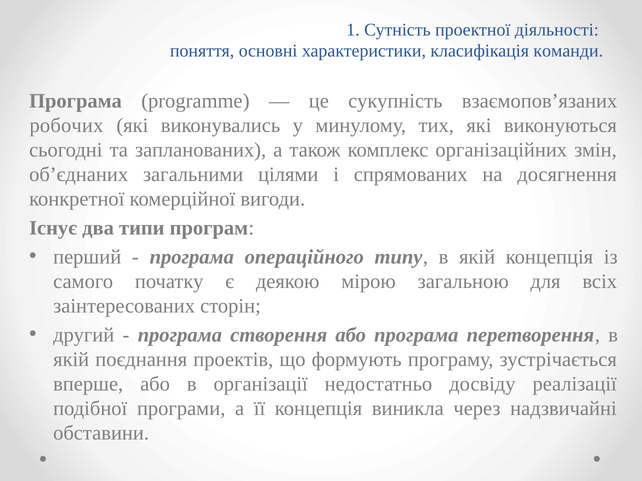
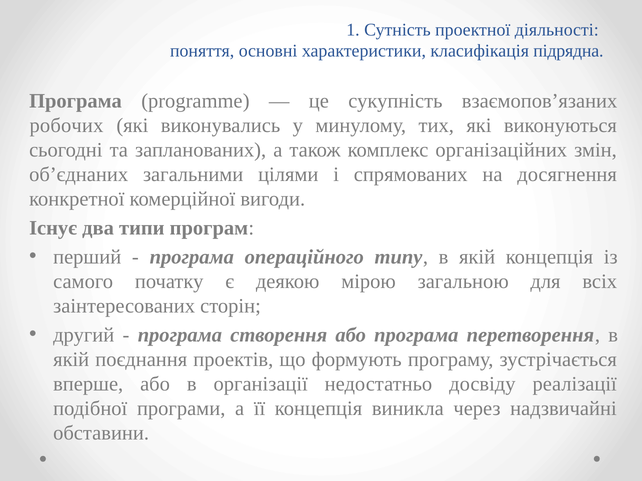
команди: команди -> підрядна
